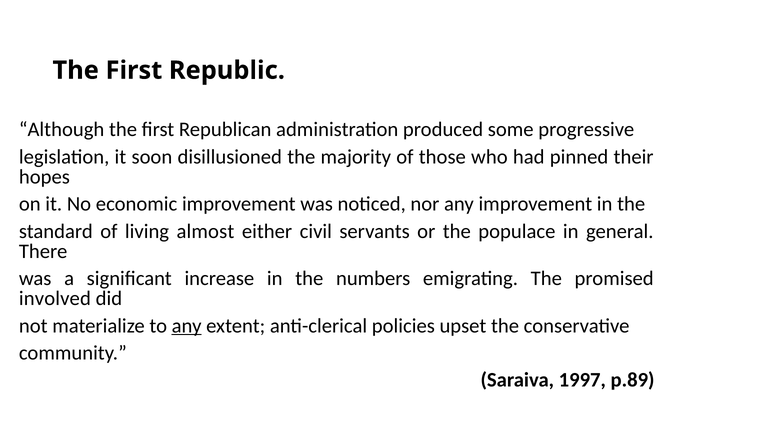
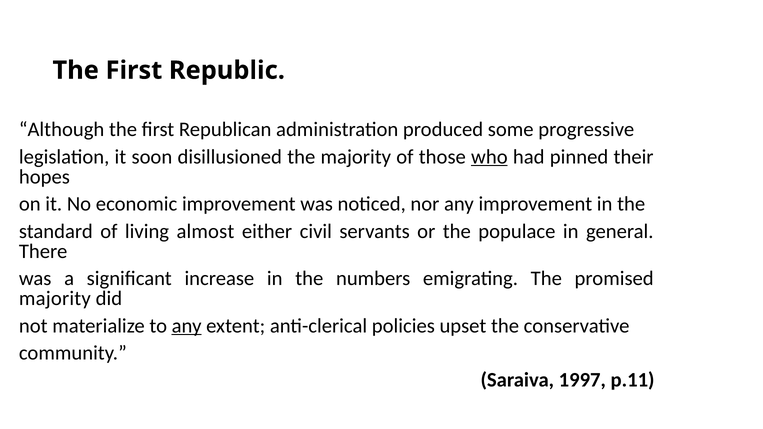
who underline: none -> present
involved at (55, 299): involved -> majority
p.89: p.89 -> p.11
